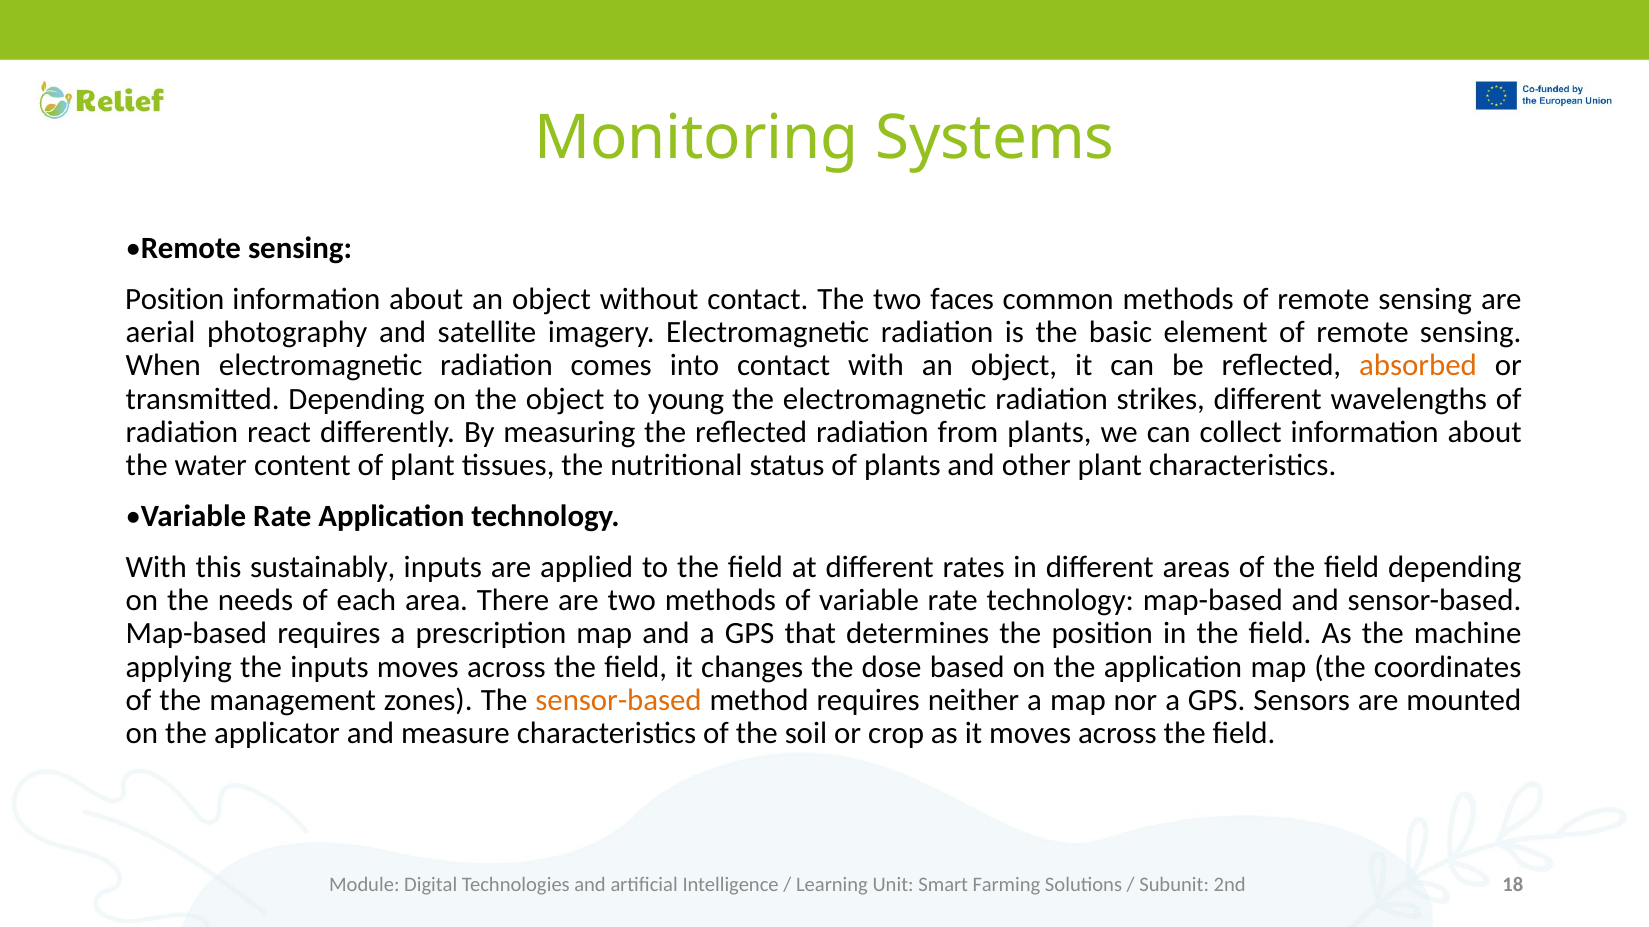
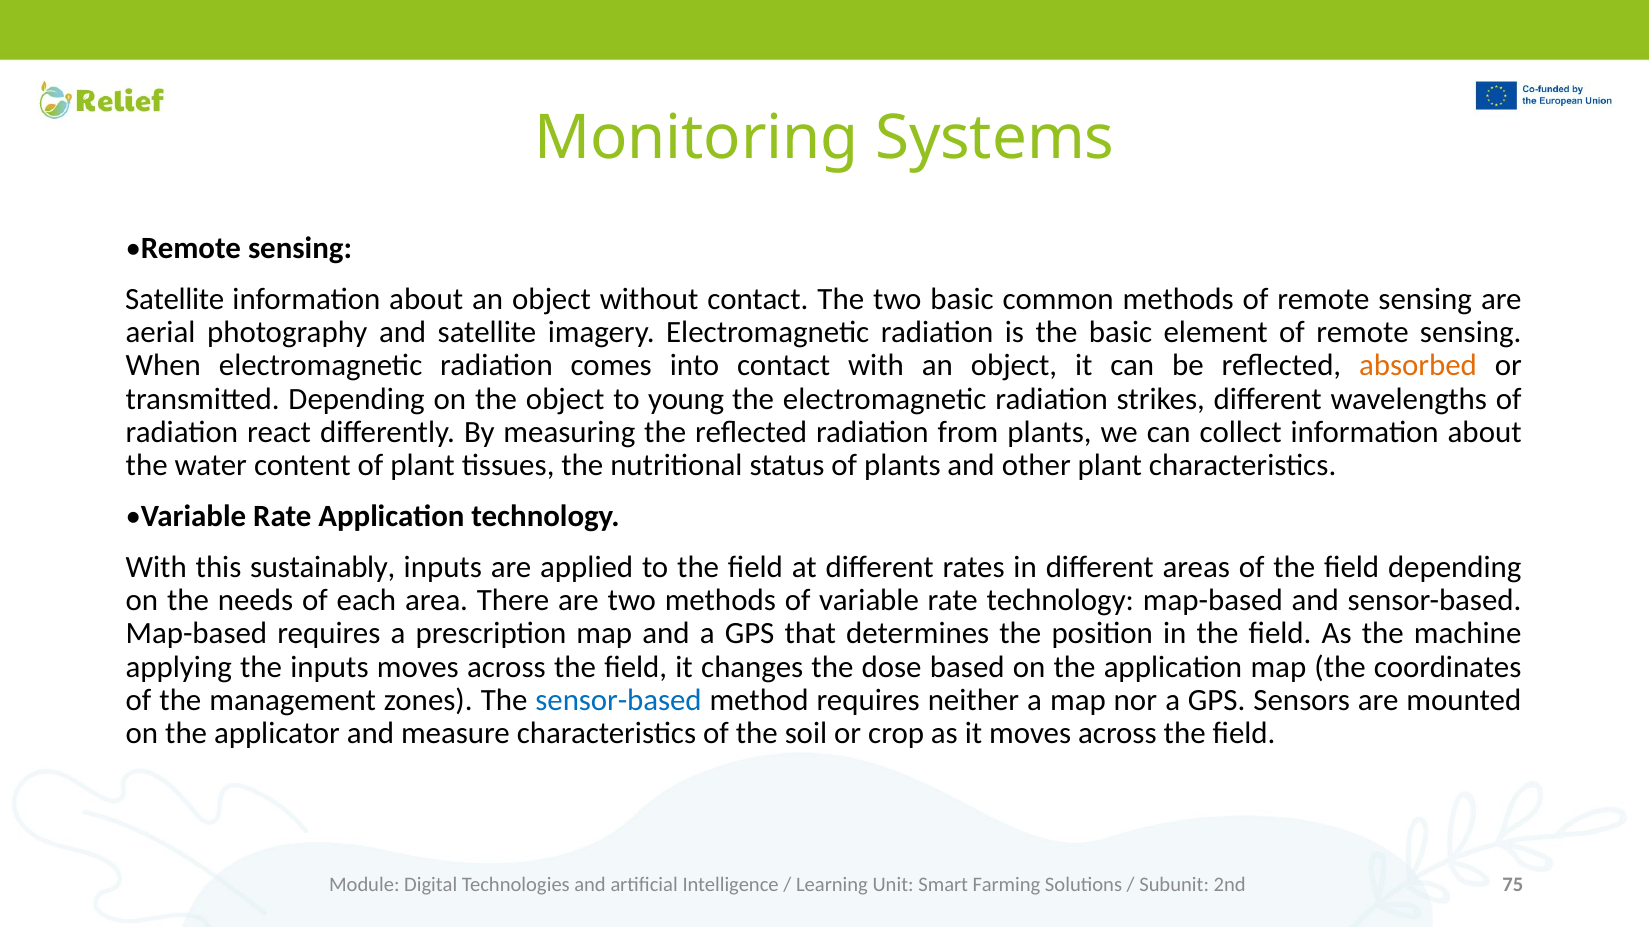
Position at (175, 299): Position -> Satellite
two faces: faces -> basic
sensor-based at (619, 701) colour: orange -> blue
18: 18 -> 75
